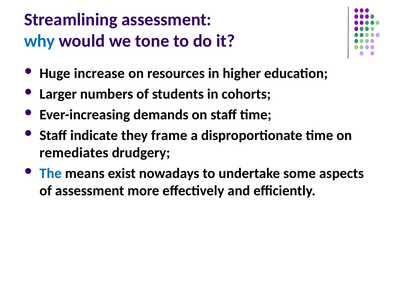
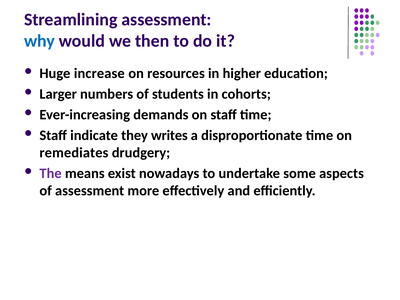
tone: tone -> then
frame: frame -> writes
The colour: blue -> purple
